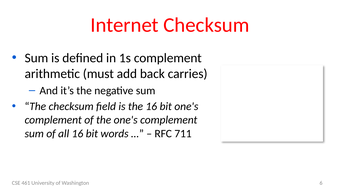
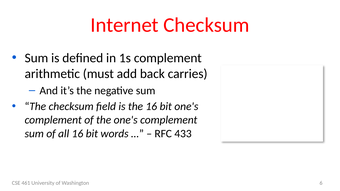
711: 711 -> 433
